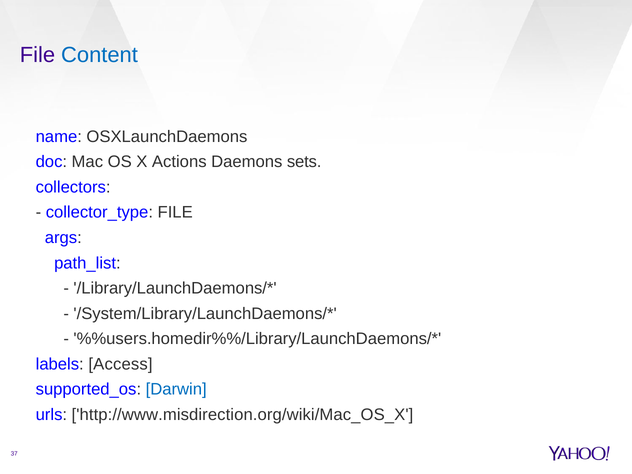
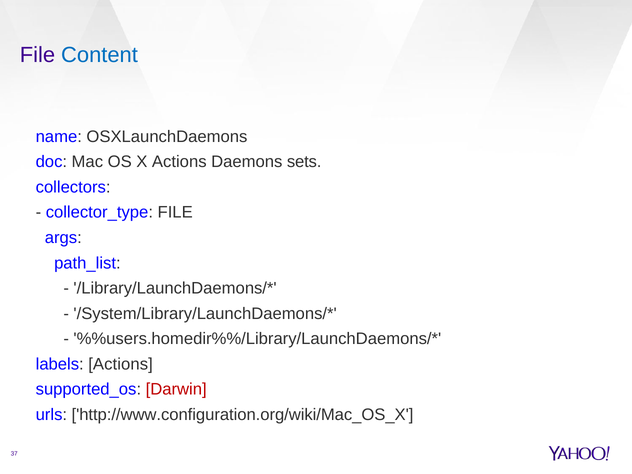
labels Access: Access -> Actions
Darwin colour: blue -> red
http://www.misdirection.org/wiki/Mac_OS_X: http://www.misdirection.org/wiki/Mac_OS_X -> http://www.configuration.org/wiki/Mac_OS_X
